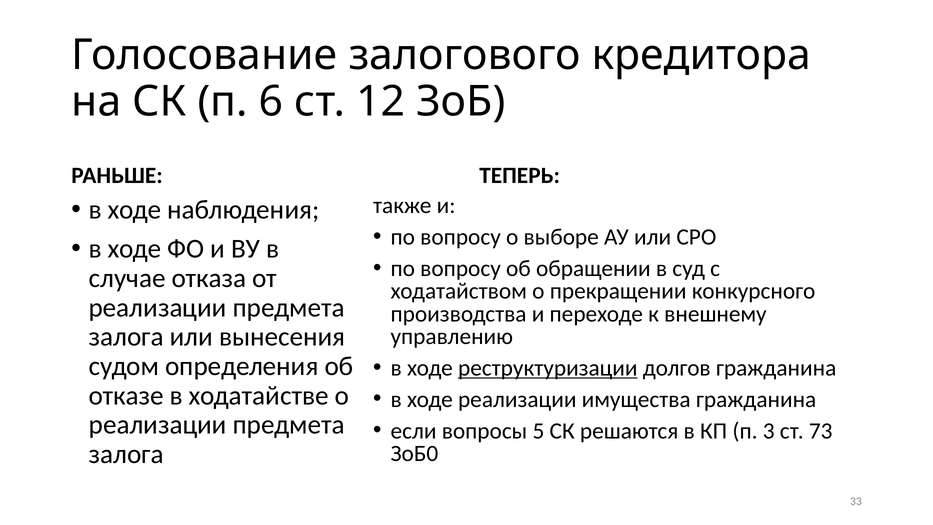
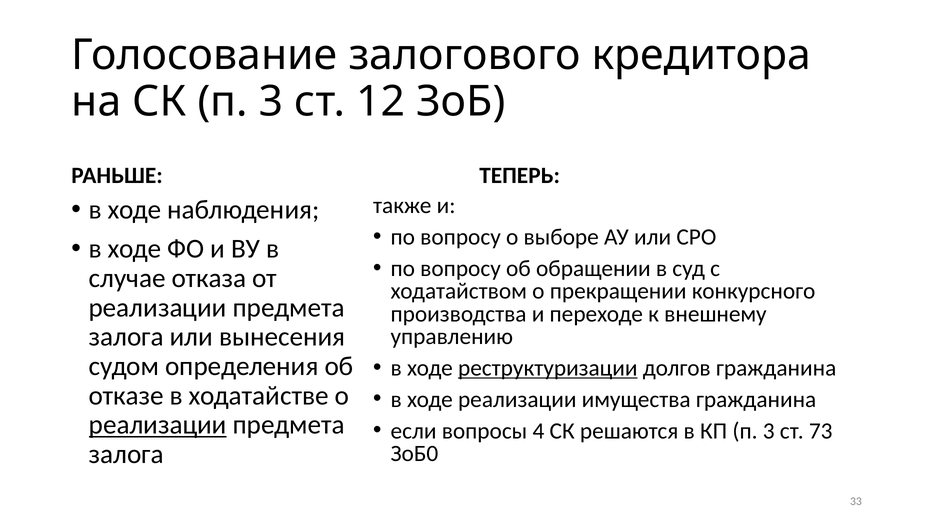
СК п 6: 6 -> 3
реализации at (158, 425) underline: none -> present
5: 5 -> 4
